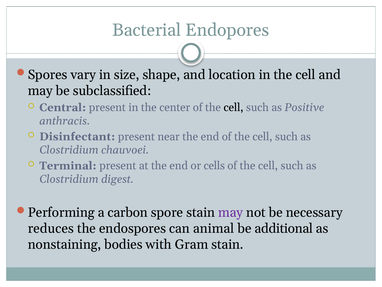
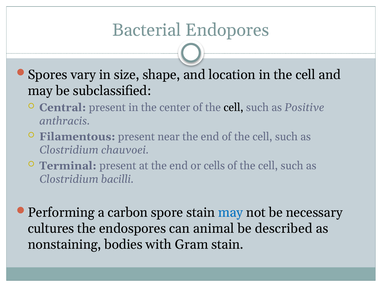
Disinfectant: Disinfectant -> Filamentous
digest: digest -> bacilli
may at (231, 212) colour: purple -> blue
reduces: reduces -> cultures
additional: additional -> described
